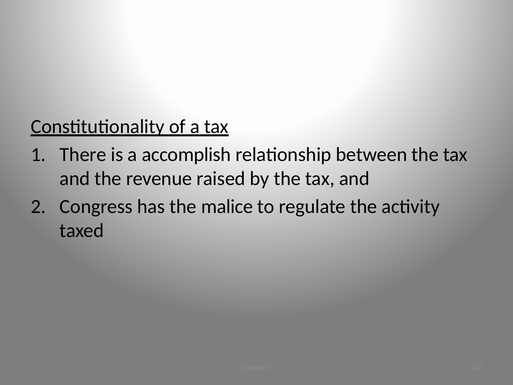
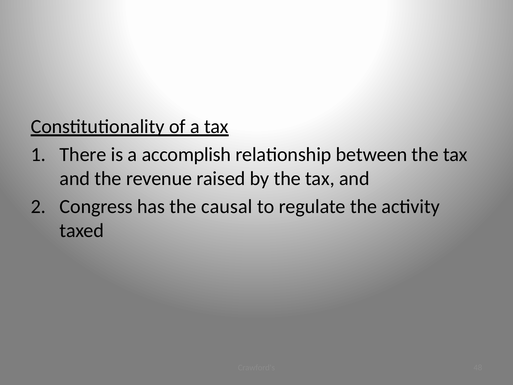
malice: malice -> causal
